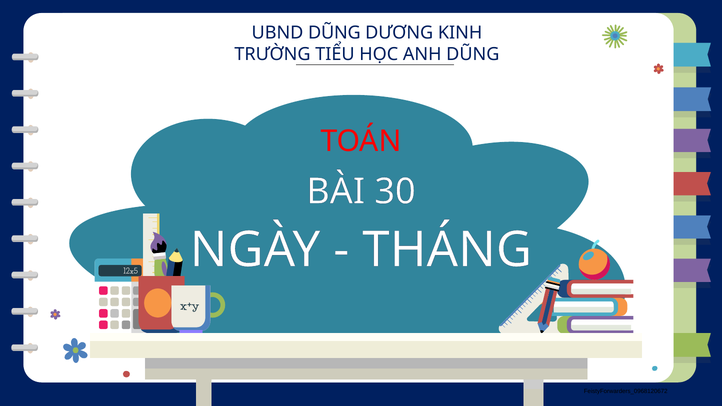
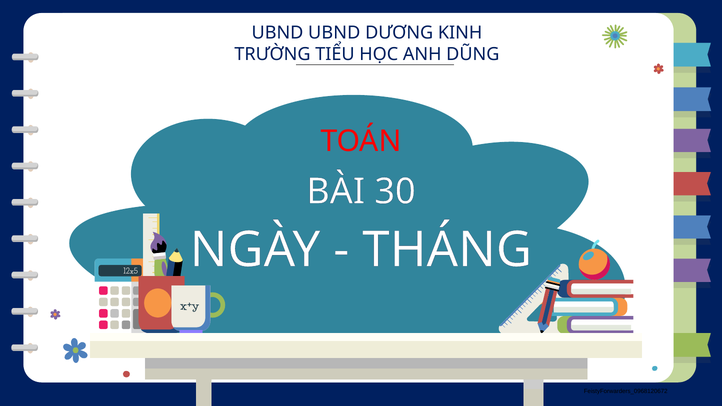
UBND DŨNG: DŨNG -> UBND
